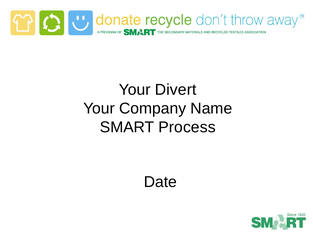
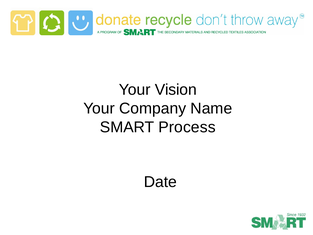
Divert: Divert -> Vision
